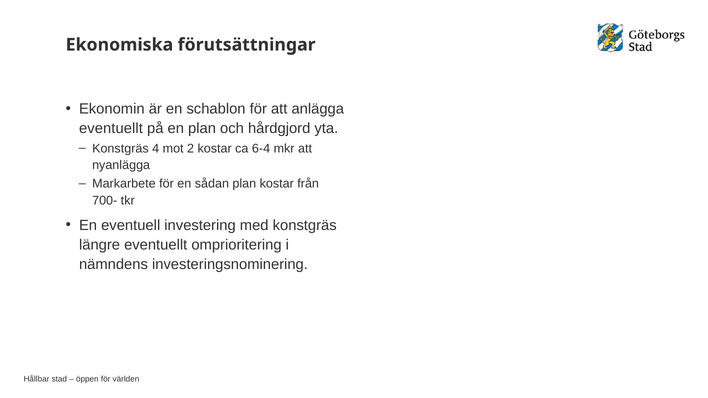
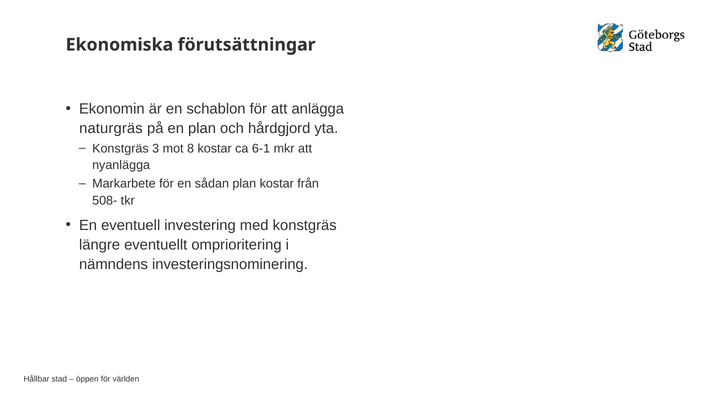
eventuellt at (111, 129): eventuellt -> naturgräs
4: 4 -> 3
2: 2 -> 8
6-4: 6-4 -> 6-1
700-: 700- -> 508-
